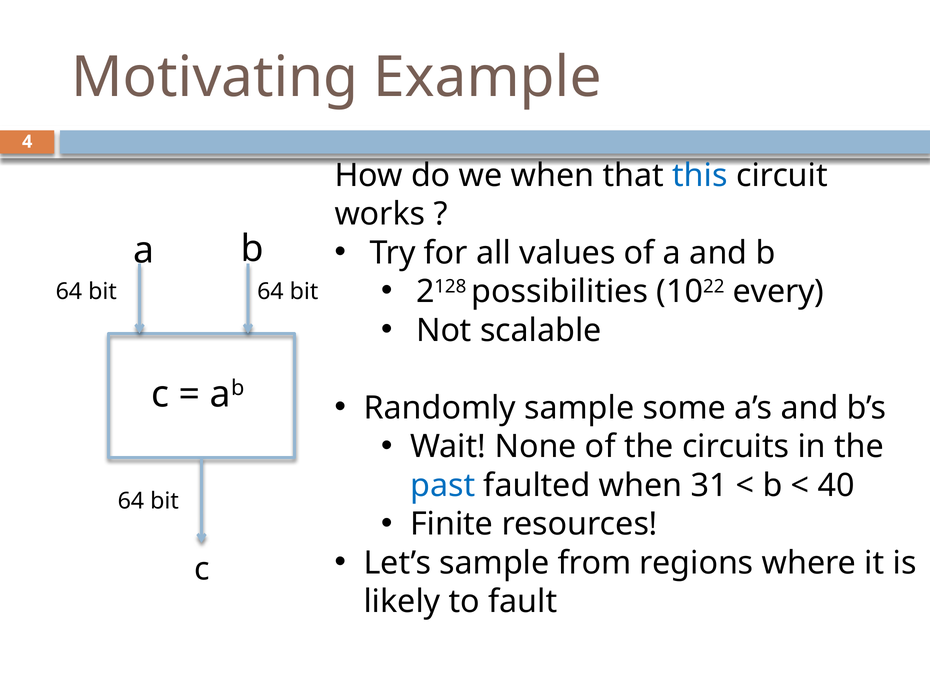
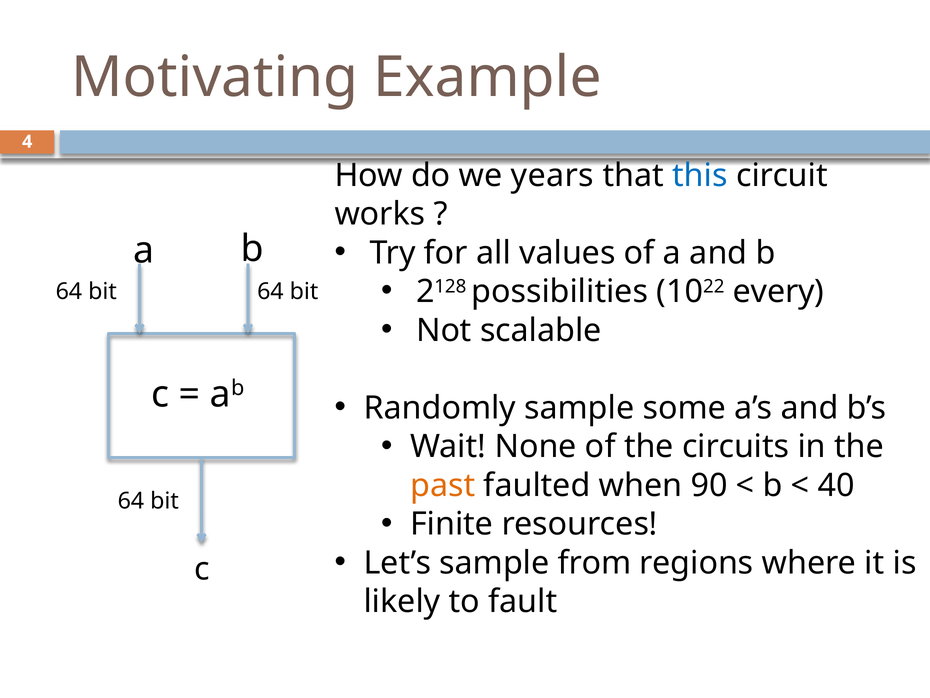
we when: when -> years
past colour: blue -> orange
31: 31 -> 90
